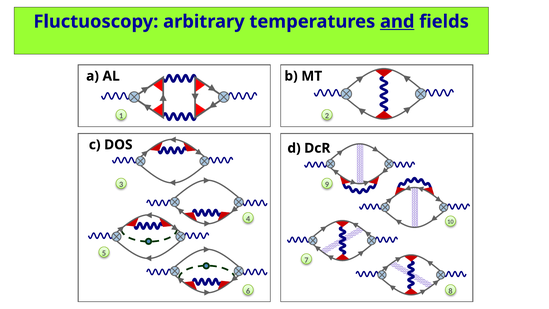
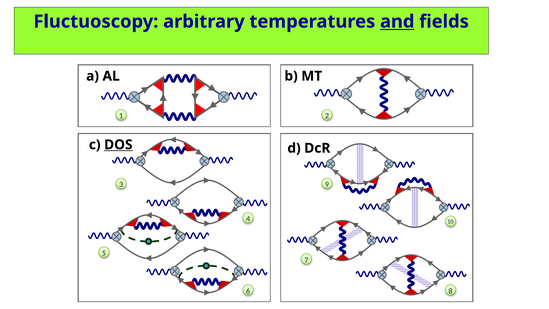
DOS underline: none -> present
